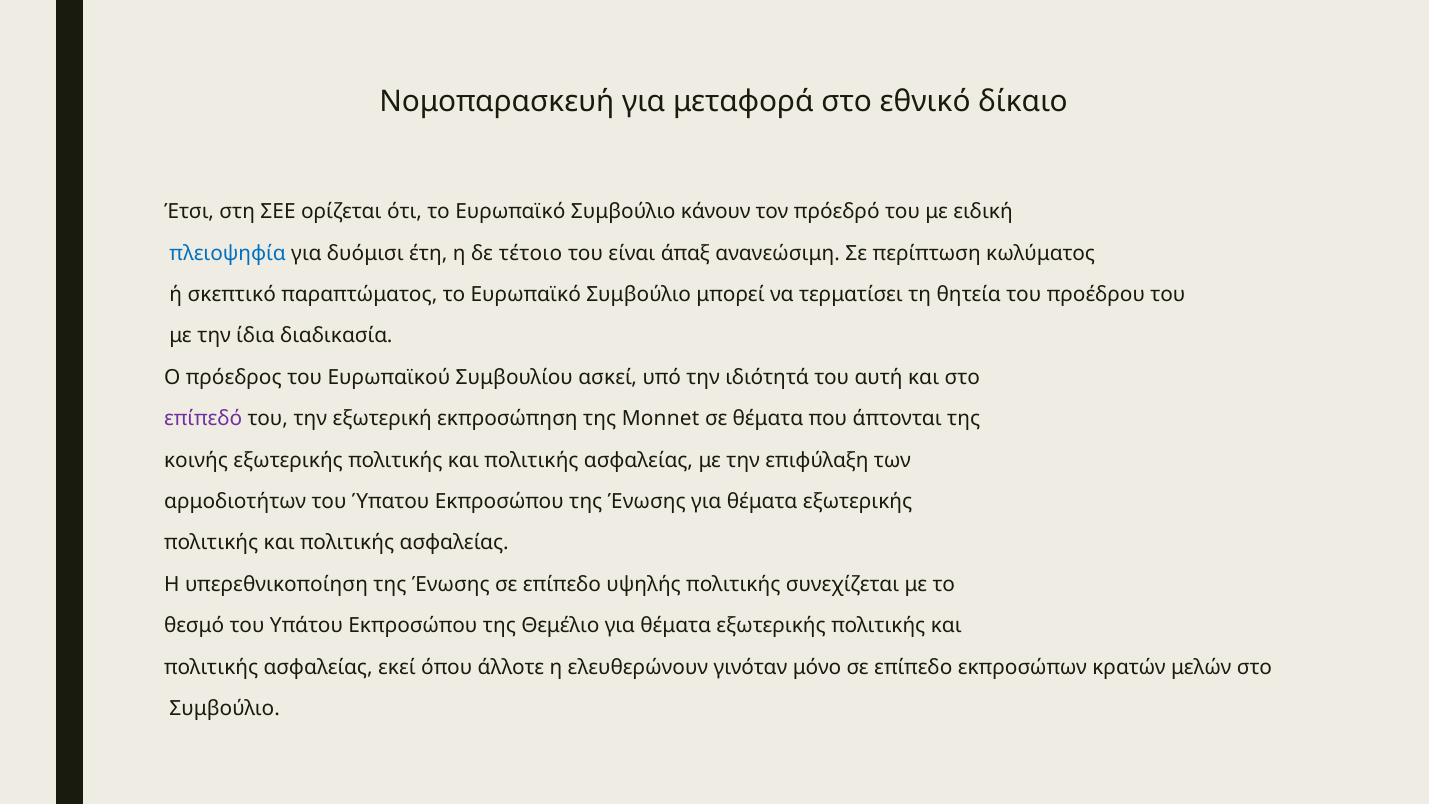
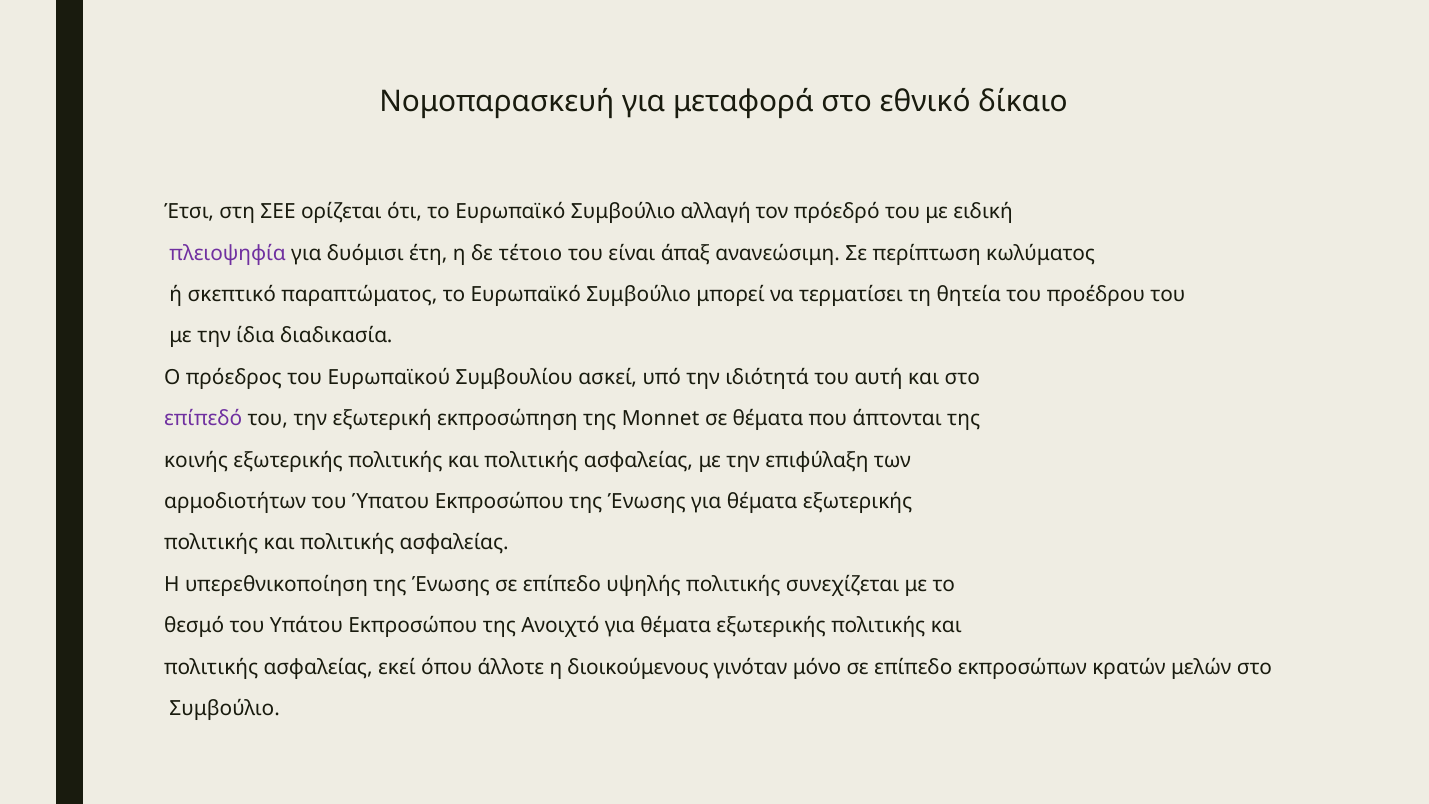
κάνουν: κάνουν -> αλλαγή
πλειοψηφία colour: blue -> purple
Θεμέλιο: Θεμέλιο -> Ανοιχτό
ελευθερώνουν: ελευθερώνουν -> διοικούμενους
